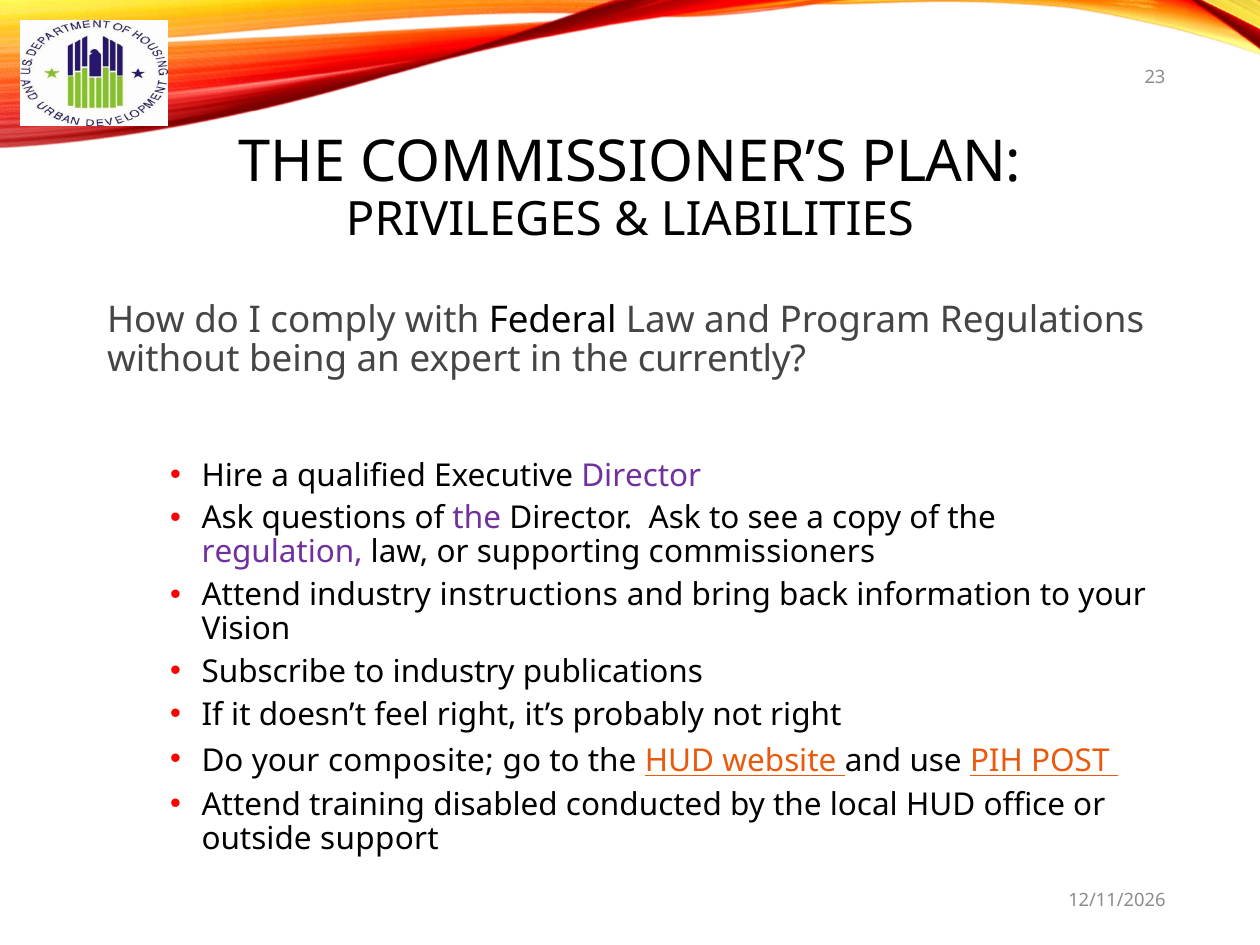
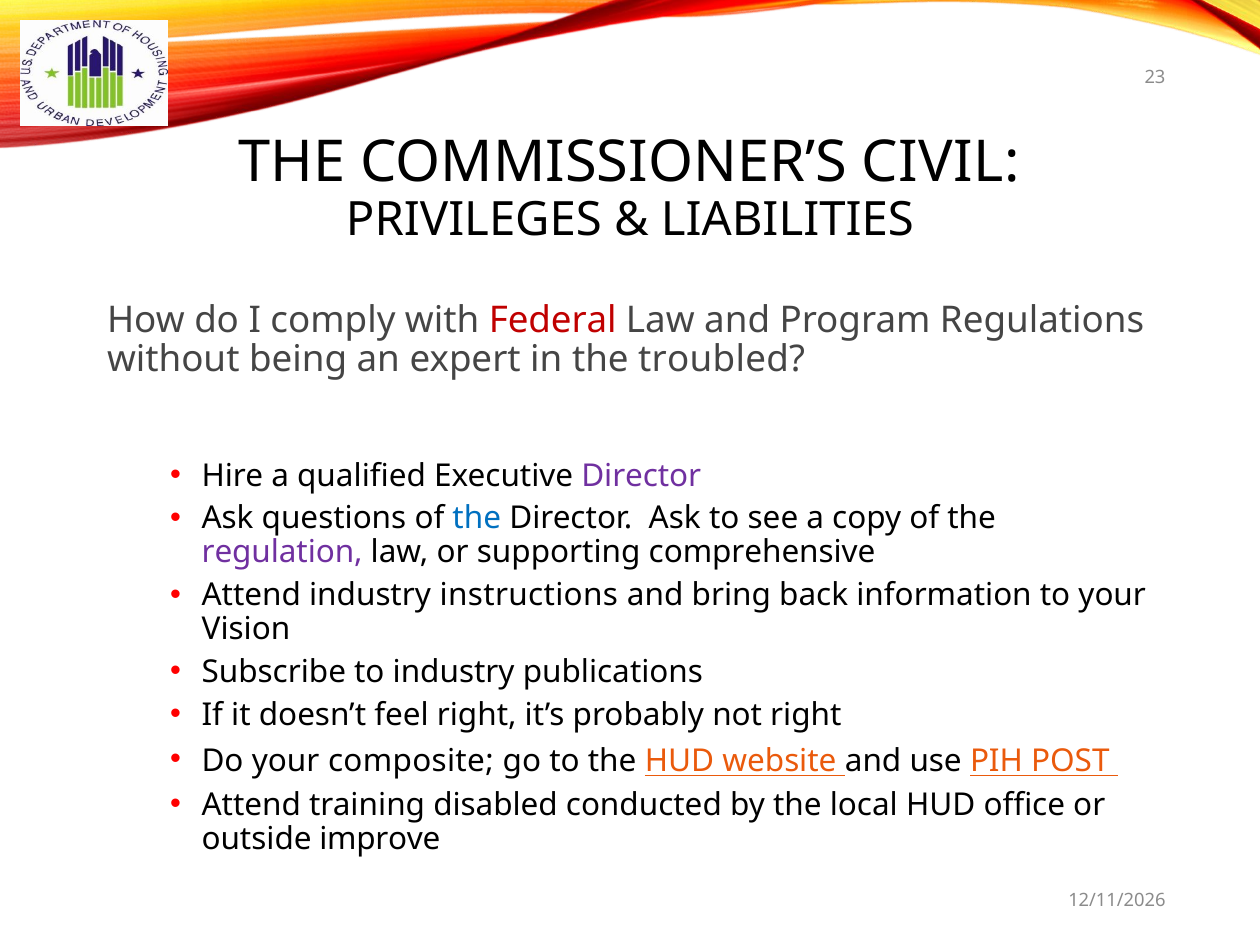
PLAN: PLAN -> CIVIL
Federal colour: black -> red
currently: currently -> troubled
the at (477, 518) colour: purple -> blue
commissioners: commissioners -> comprehensive
support: support -> improve
